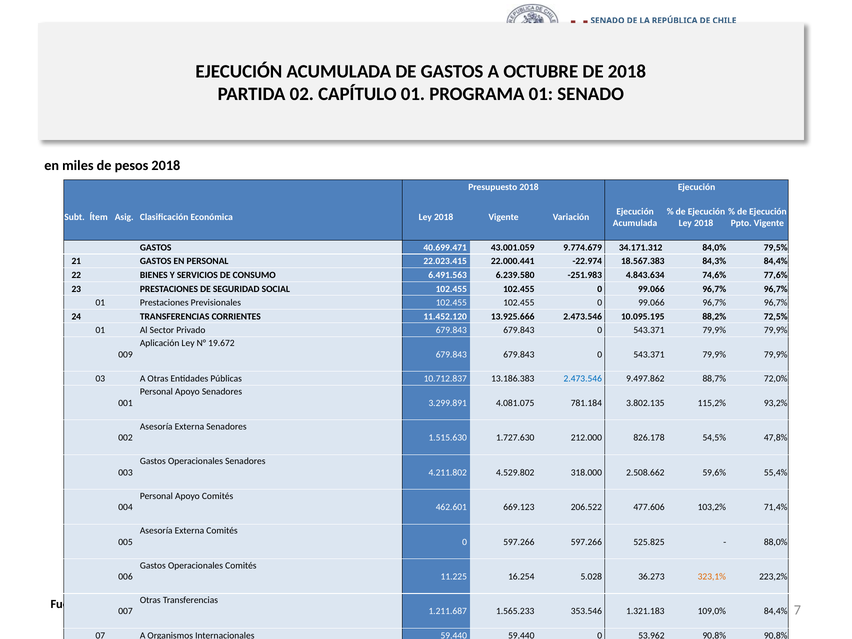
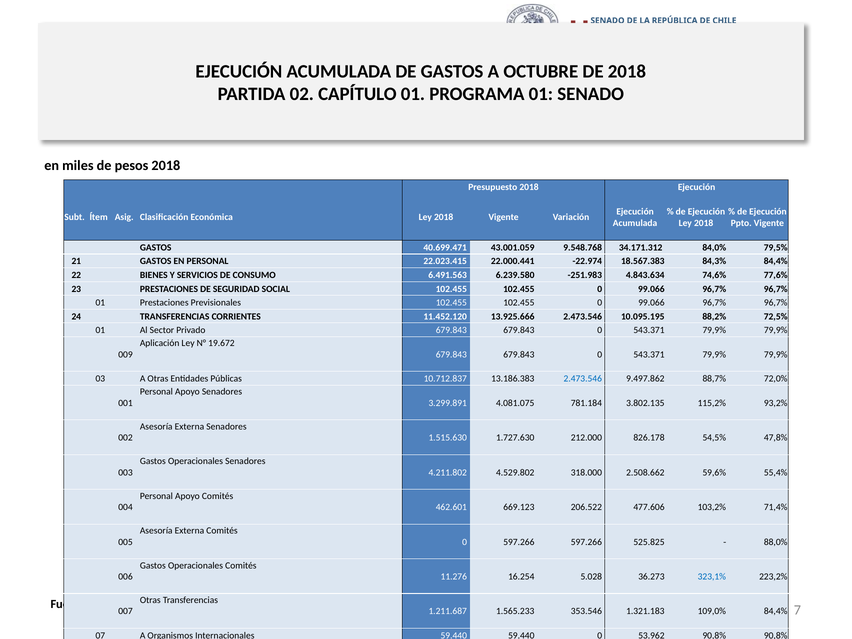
9.774.679: 9.774.679 -> 9.548.768
11.225: 11.225 -> 11.276
323,1% colour: orange -> blue
